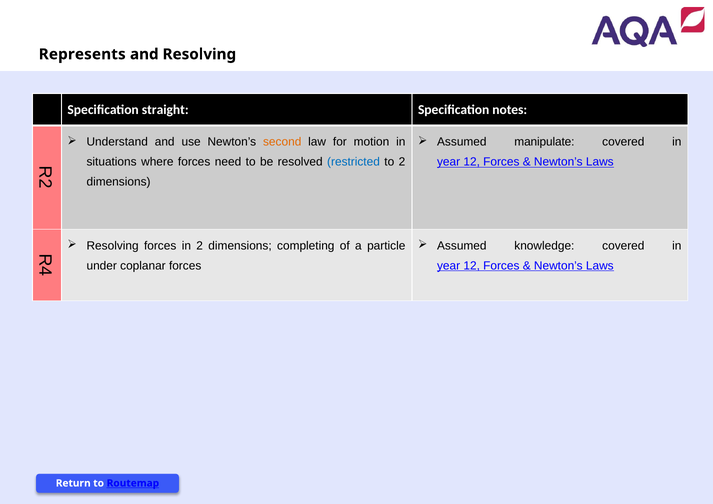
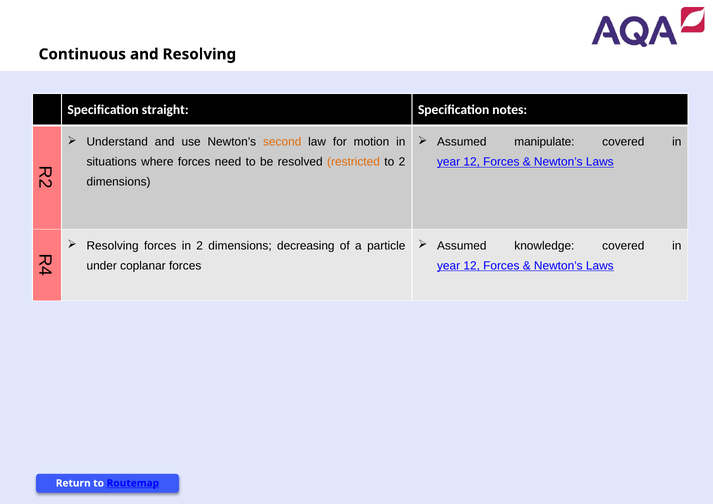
Represents: Represents -> Continuous
restricted colour: blue -> orange
completing: completing -> decreasing
